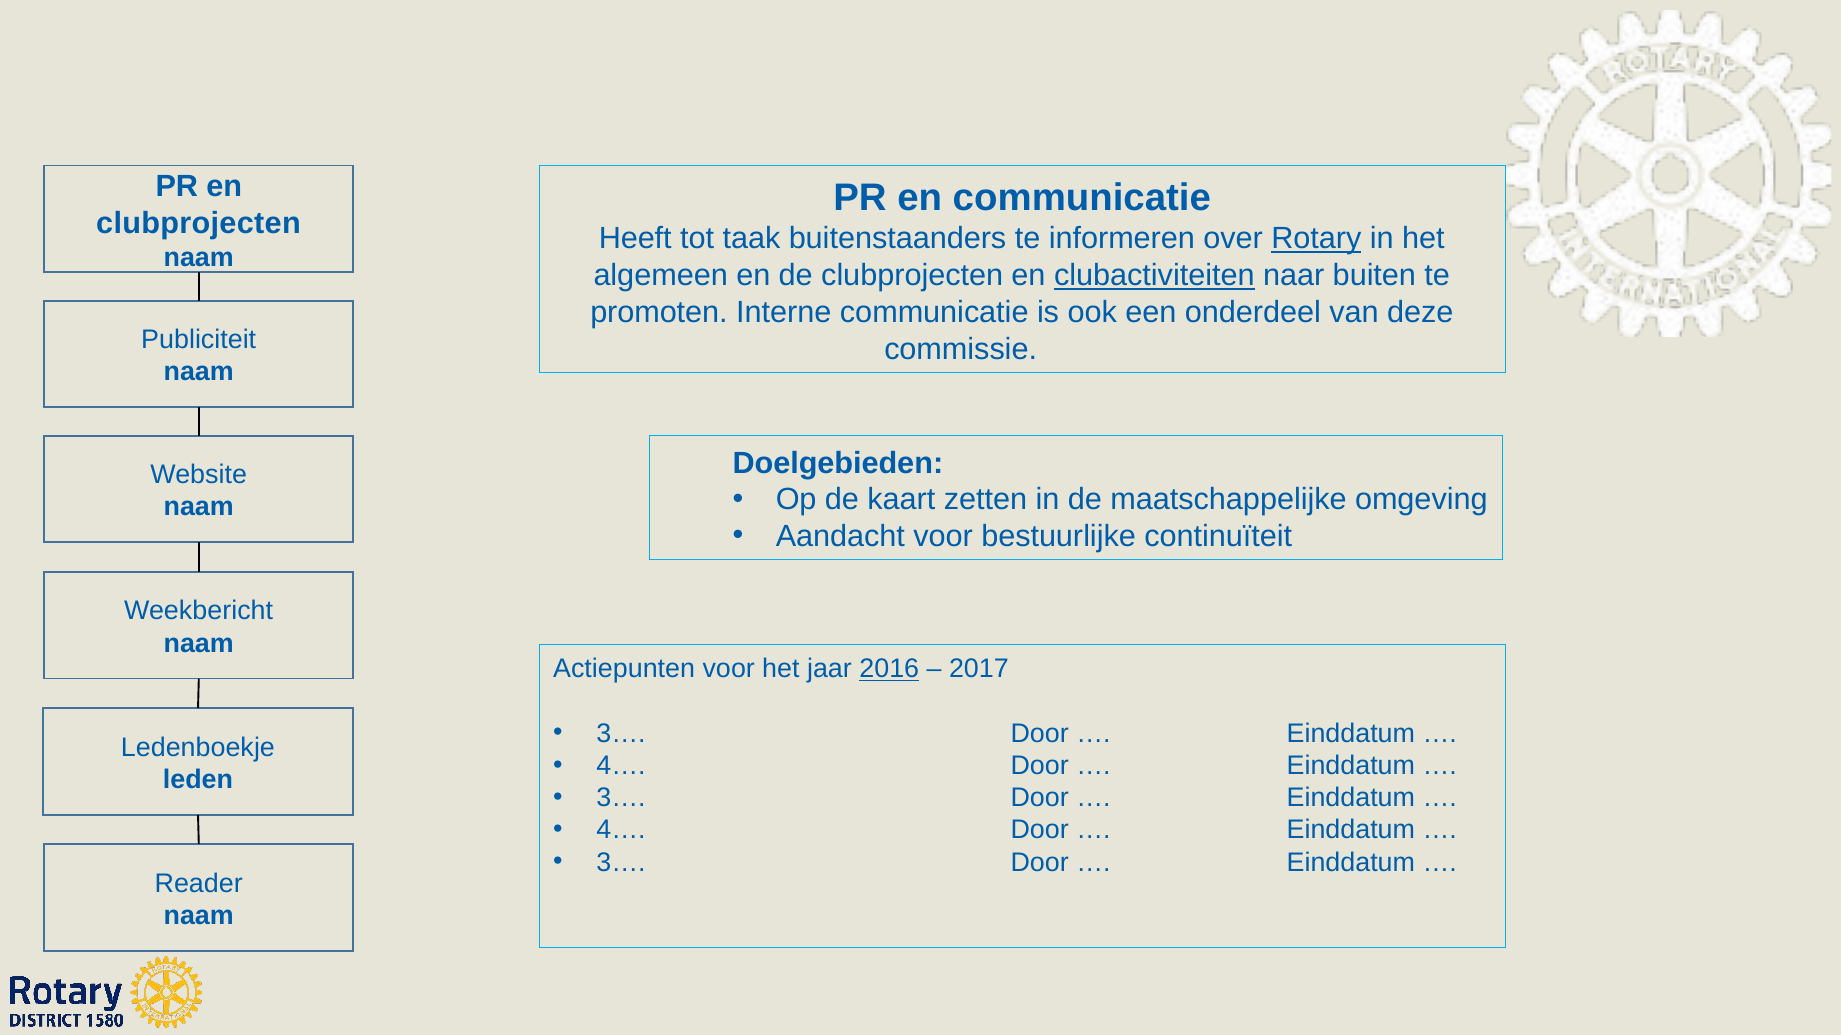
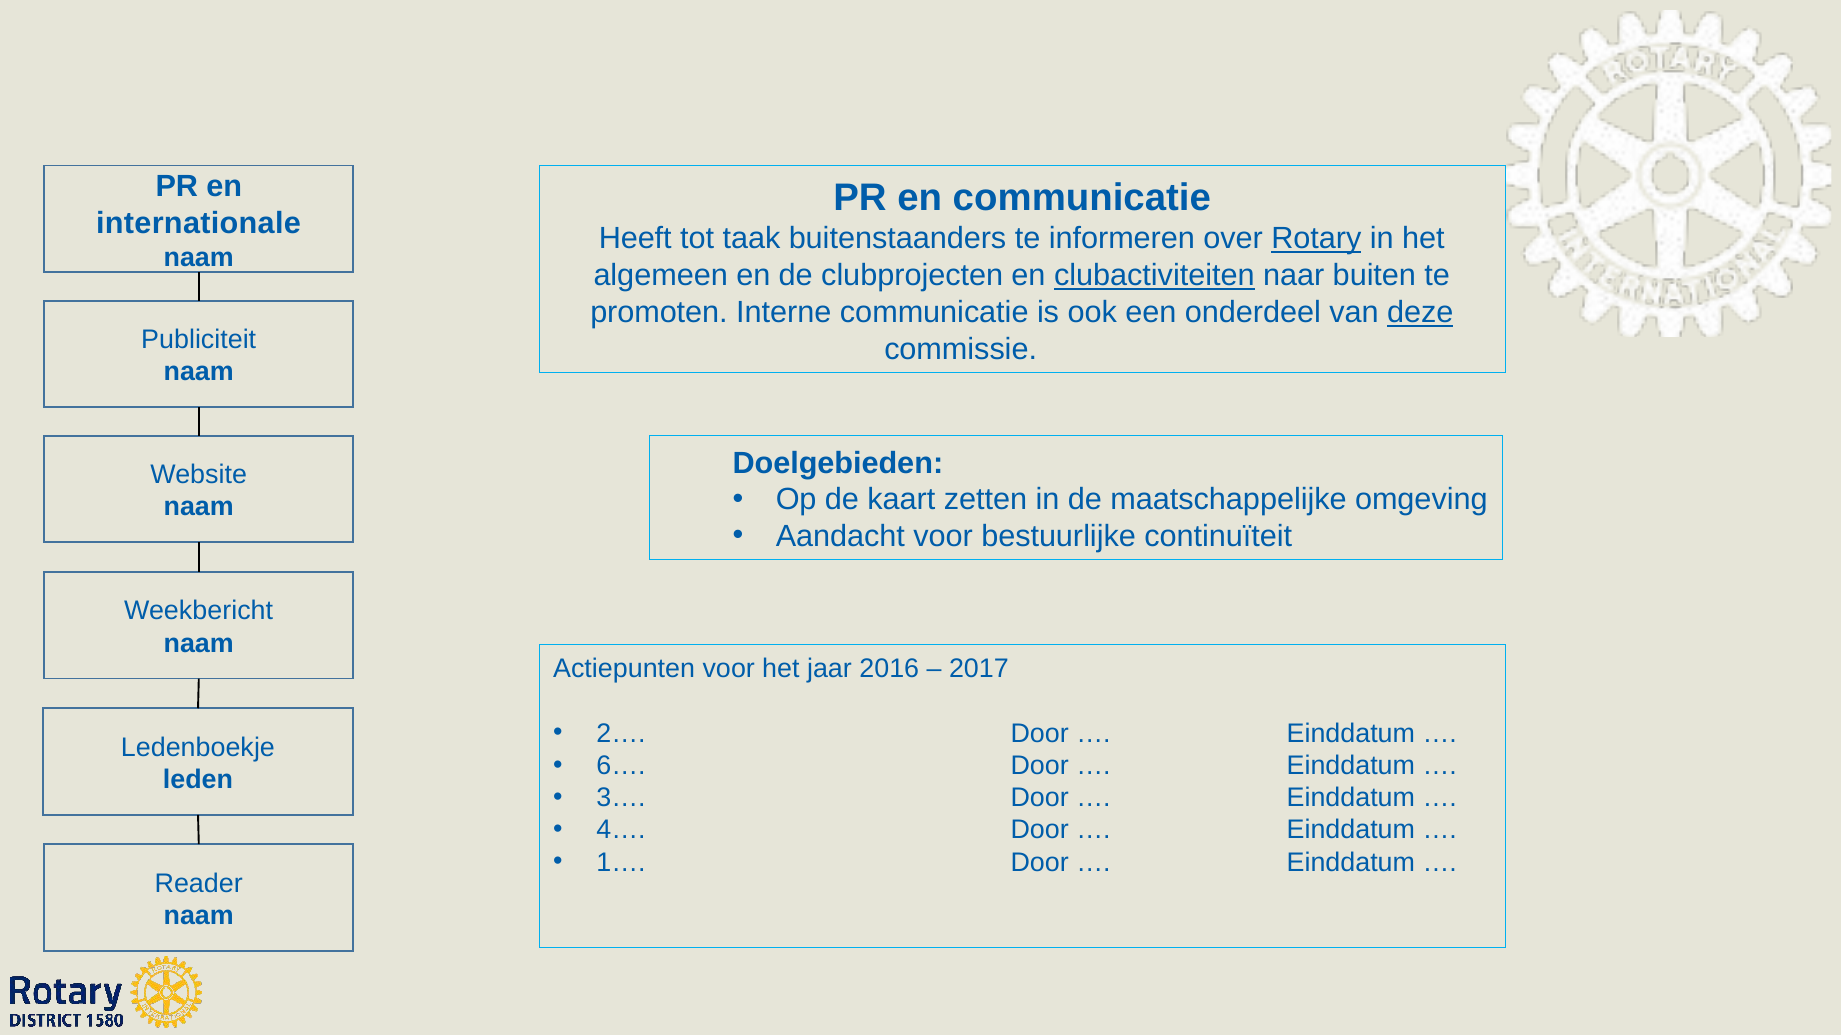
clubprojecten at (198, 223): clubprojecten -> internationale
deze underline: none -> present
2016 underline: present -> none
3… at (621, 734): 3… -> 2…
4… at (621, 766): 4… -> 6…
3… at (621, 863): 3… -> 1…
